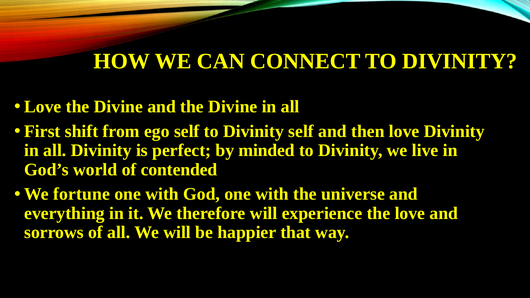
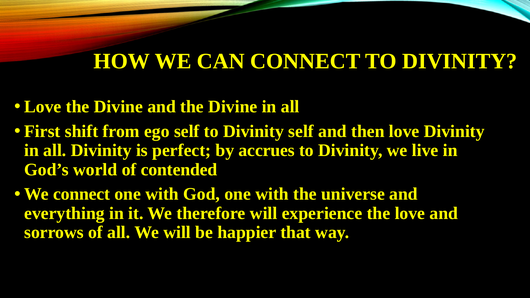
minded: minded -> accrues
We fortune: fortune -> connect
